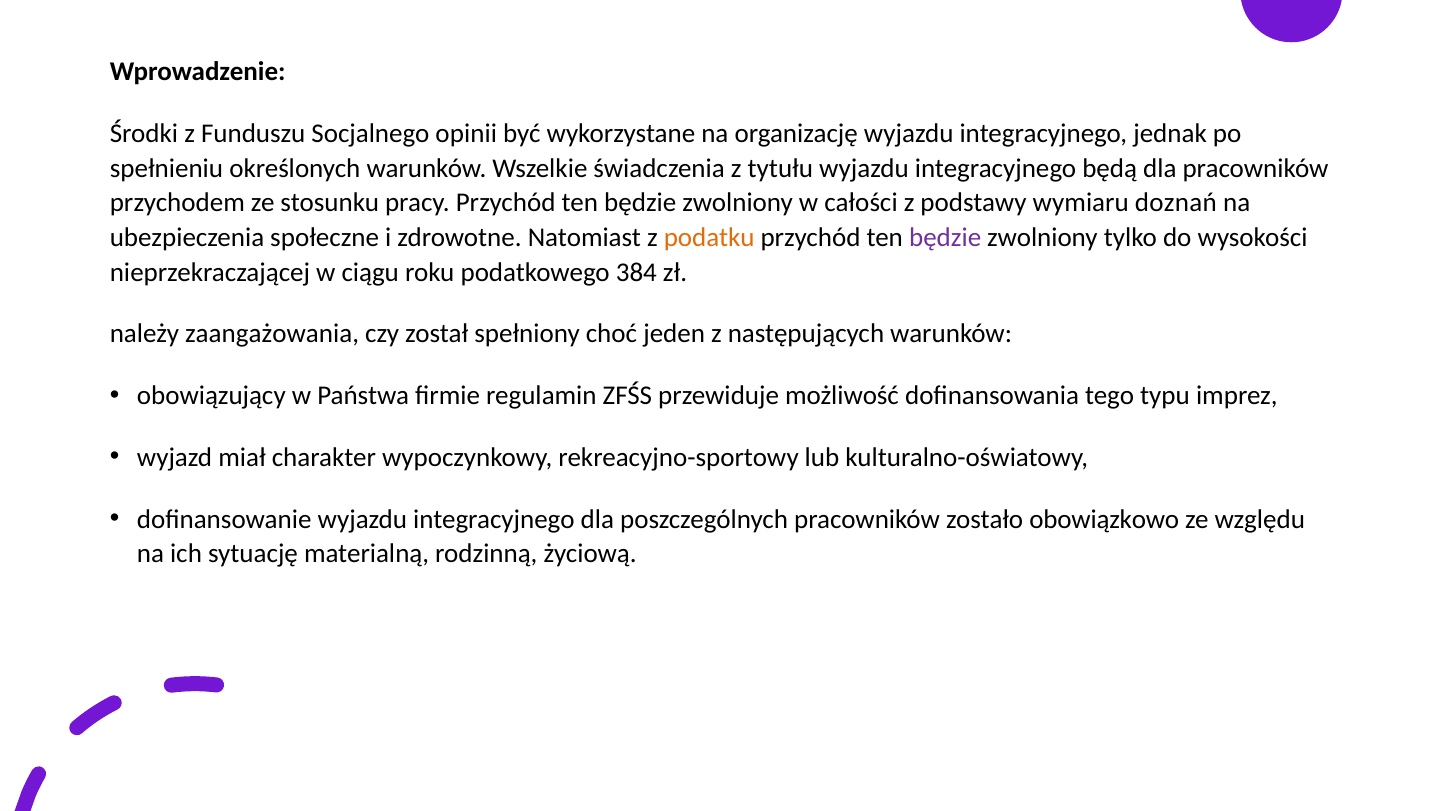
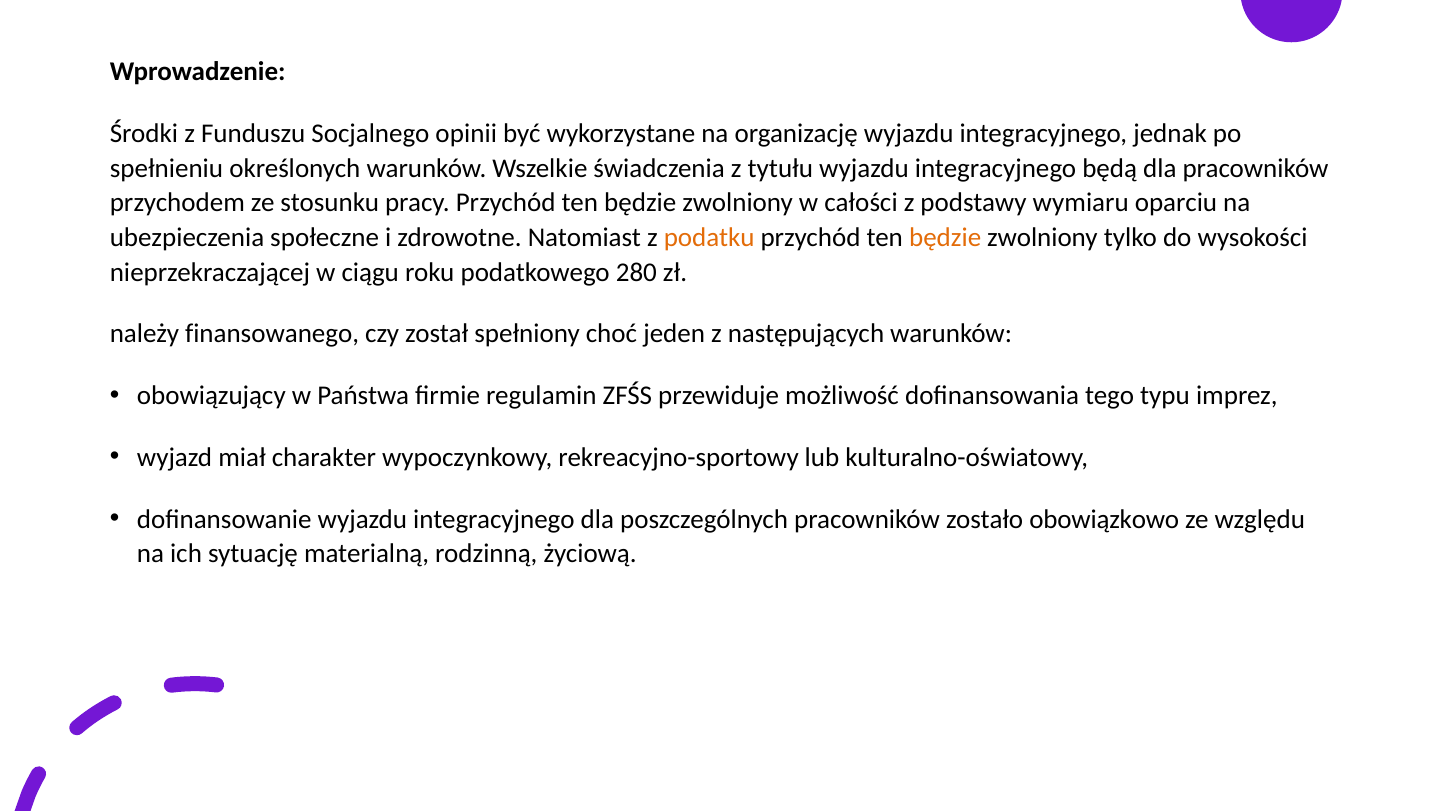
doznań: doznań -> oparciu
będzie at (945, 238) colour: purple -> orange
384: 384 -> 280
zaangażowania: zaangażowania -> finansowanego
